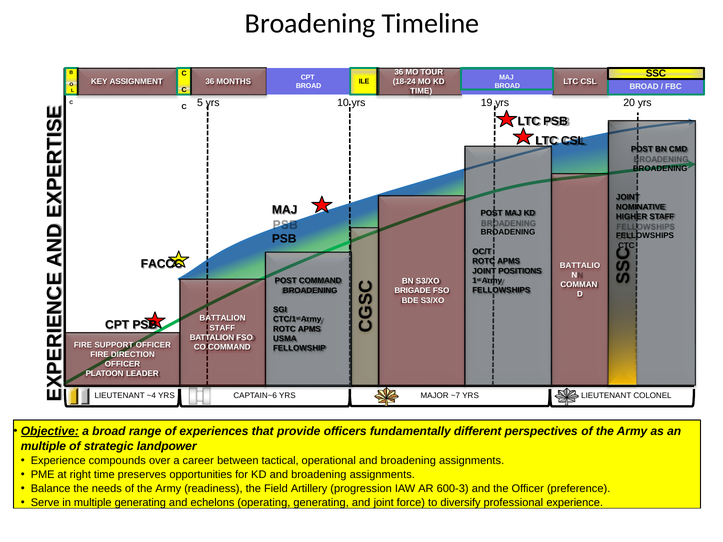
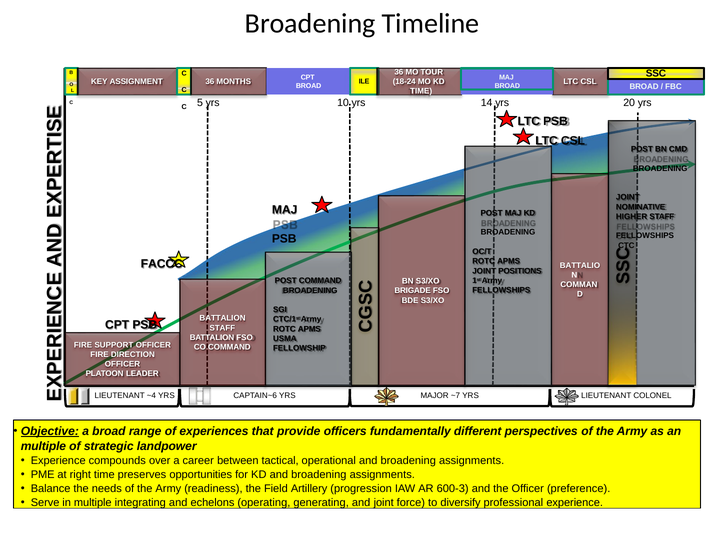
19: 19 -> 14
multiple generating: generating -> integrating
